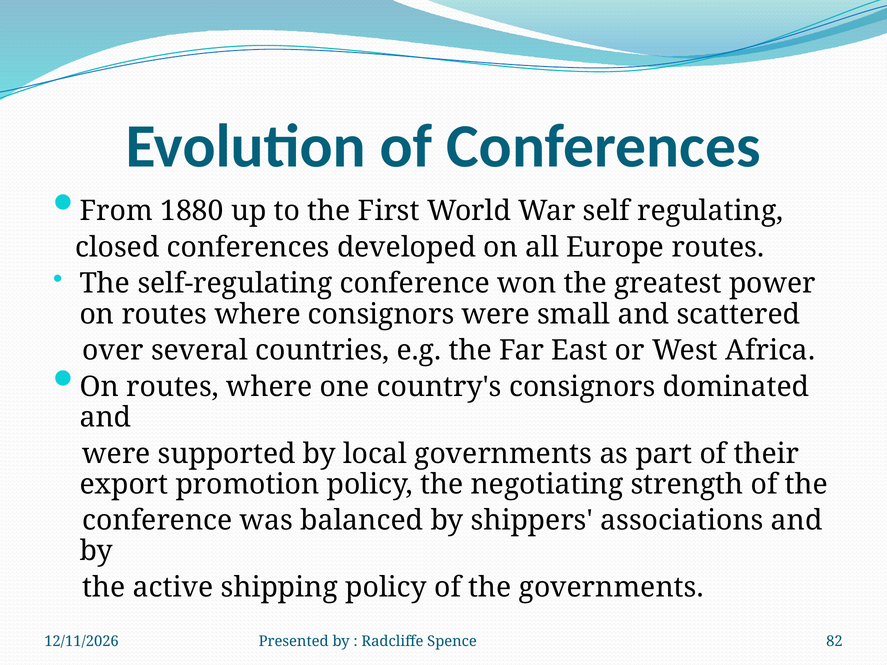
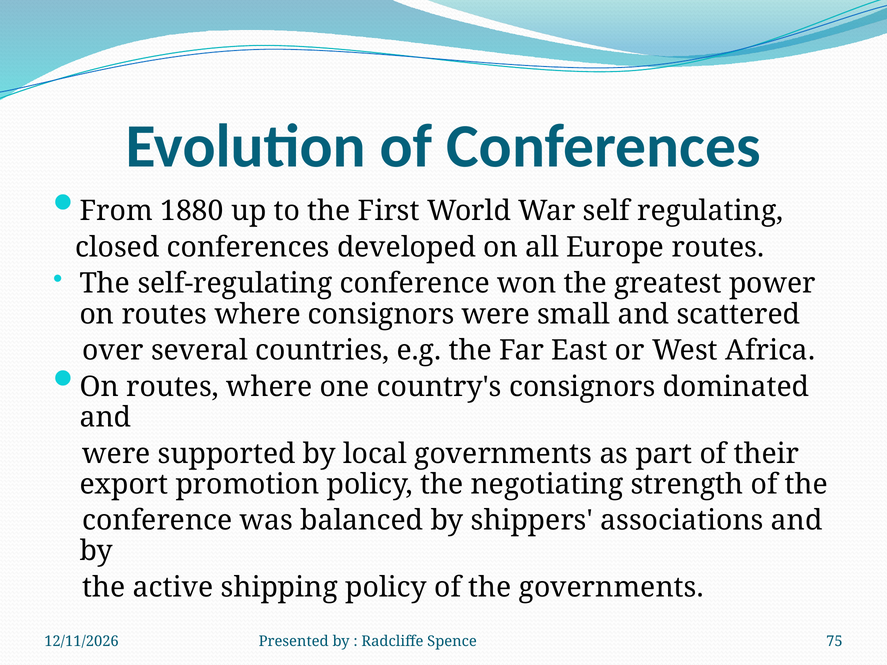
82: 82 -> 75
